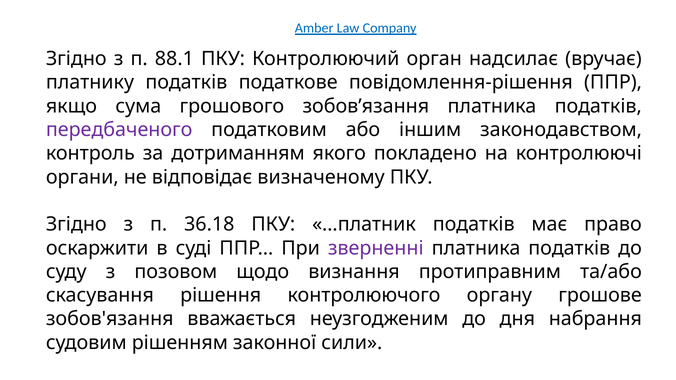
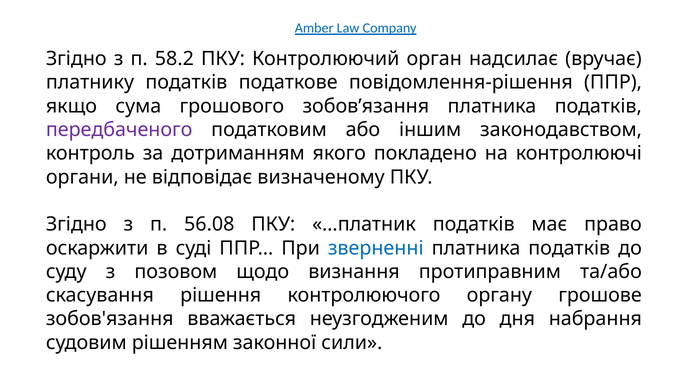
88.1: 88.1 -> 58.2
36.18: 36.18 -> 56.08
зверненні colour: purple -> blue
